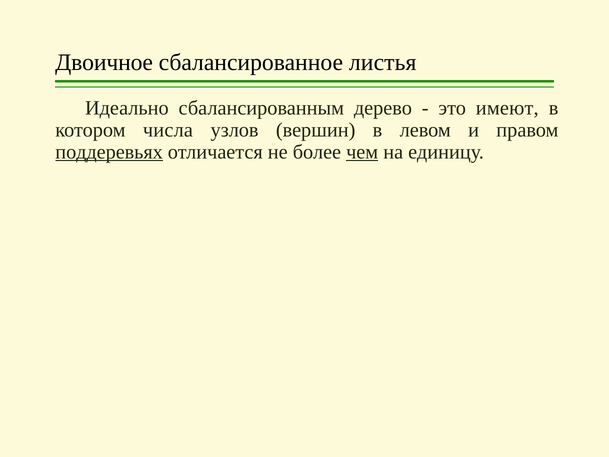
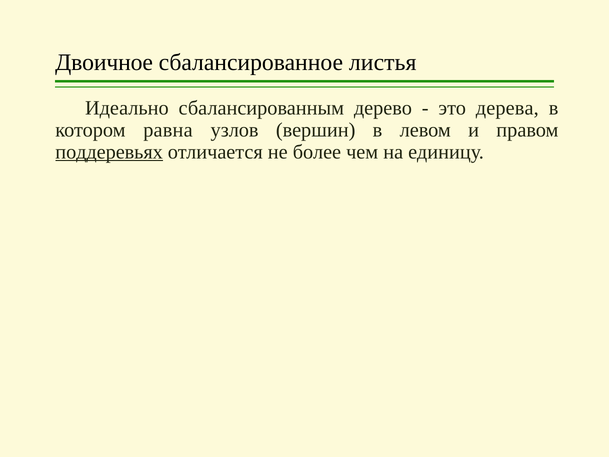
имеют: имеют -> дерева
числа: числа -> равна
чем underline: present -> none
